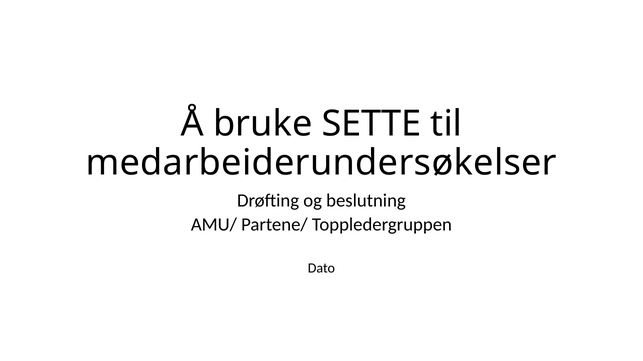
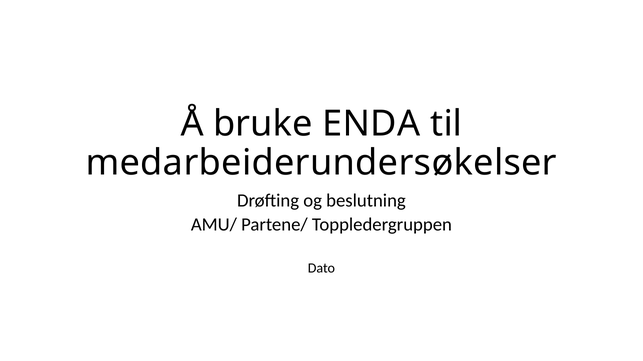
SETTE: SETTE -> ENDA
